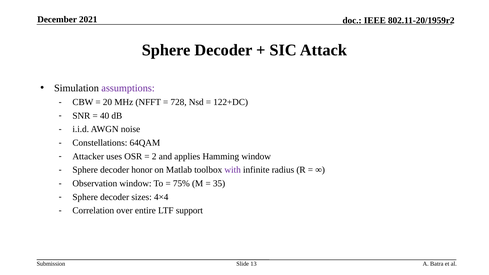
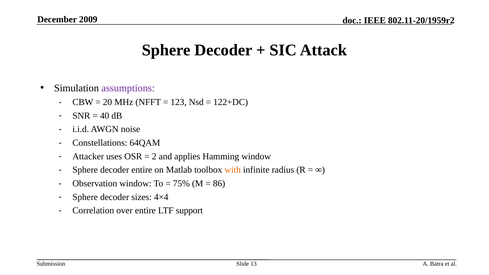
2021: 2021 -> 2009
728: 728 -> 123
decoder honor: honor -> entire
with colour: purple -> orange
35: 35 -> 86
